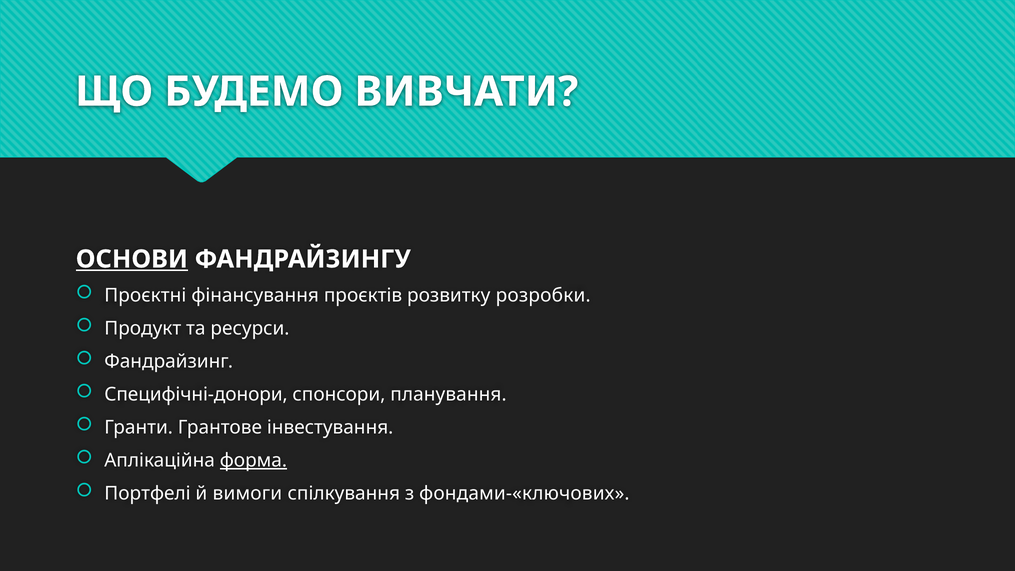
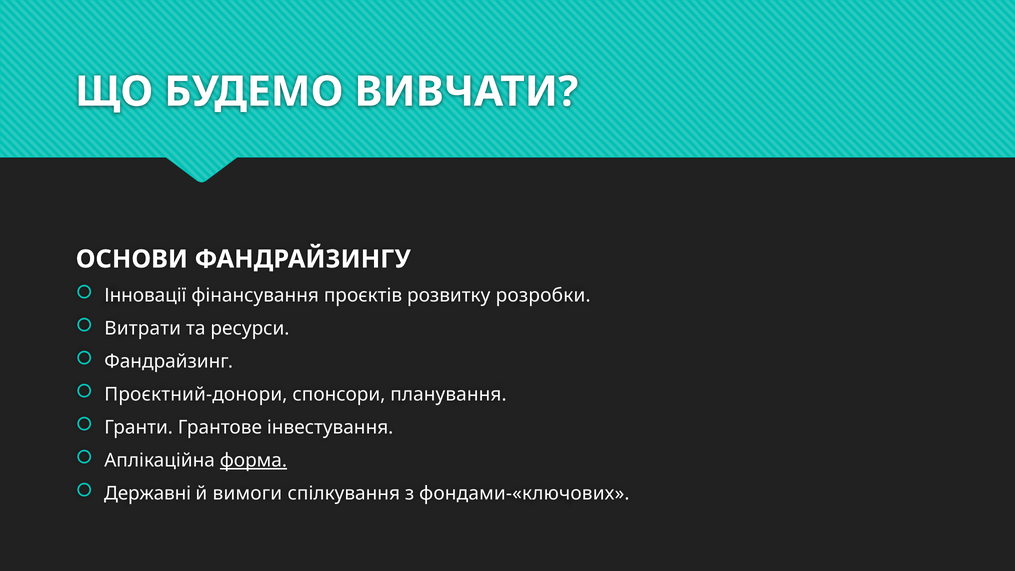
ОСНОВИ underline: present -> none
Проєктні: Проєктні -> Інновації
Продукт: Продукт -> Витрати
Специфічні-донори: Специфічні-донори -> Проєктний-донори
Портфелі: Портфелі -> Державні
